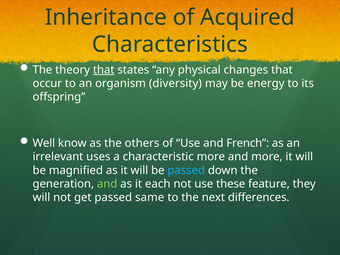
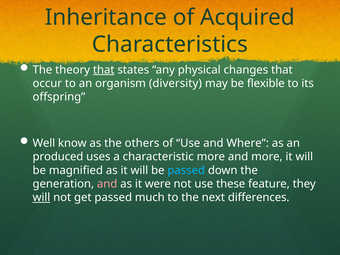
energy: energy -> flexible
French: French -> Where
irrelevant: irrelevant -> produced
and at (107, 184) colour: light green -> pink
each: each -> were
will at (41, 197) underline: none -> present
same: same -> much
